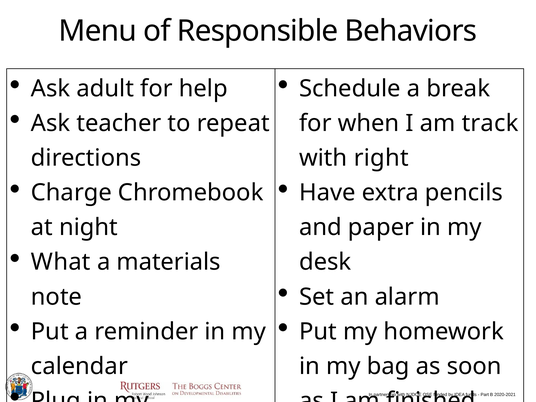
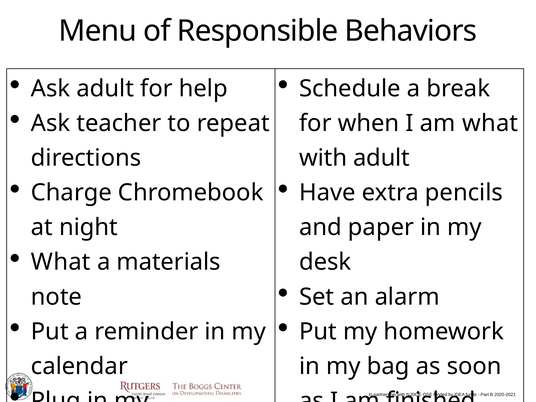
am track: track -> what
with right: right -> adult
